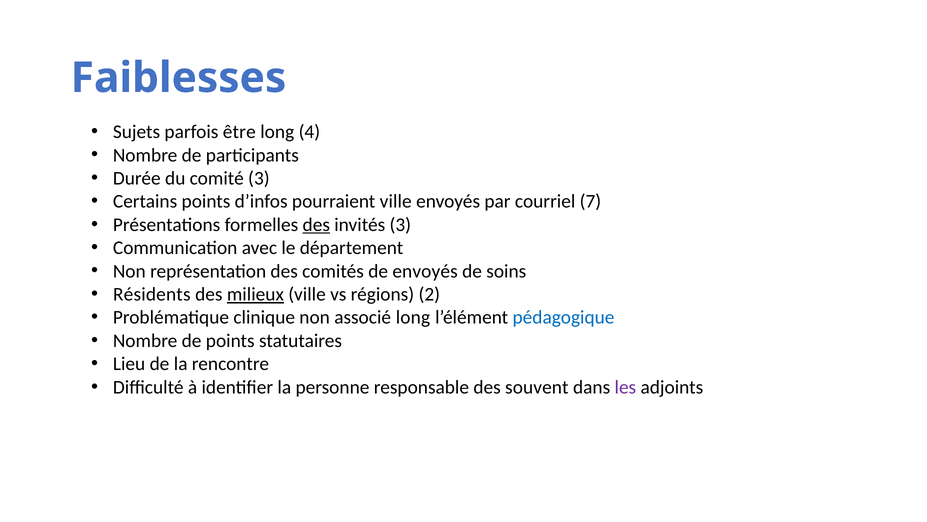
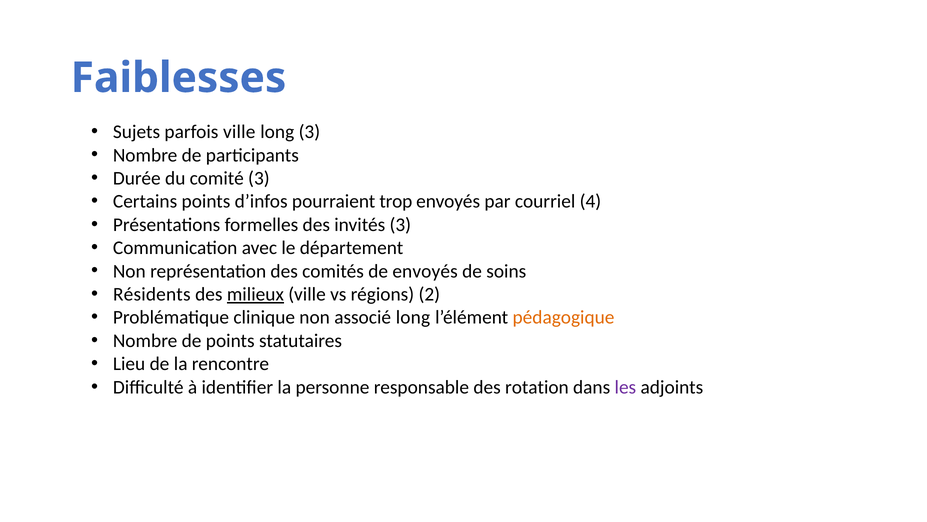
parfois être: être -> ville
long 4: 4 -> 3
pourraient ville: ville -> trop
7: 7 -> 4
des at (316, 225) underline: present -> none
pédagogique colour: blue -> orange
souvent: souvent -> rotation
